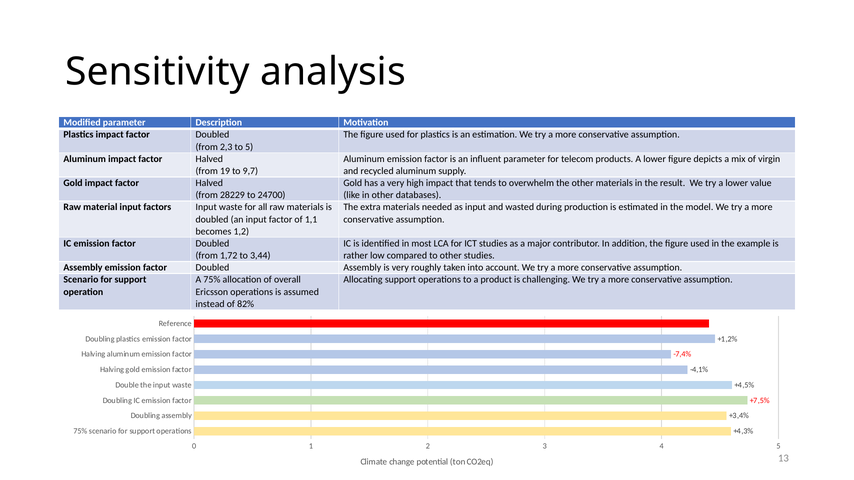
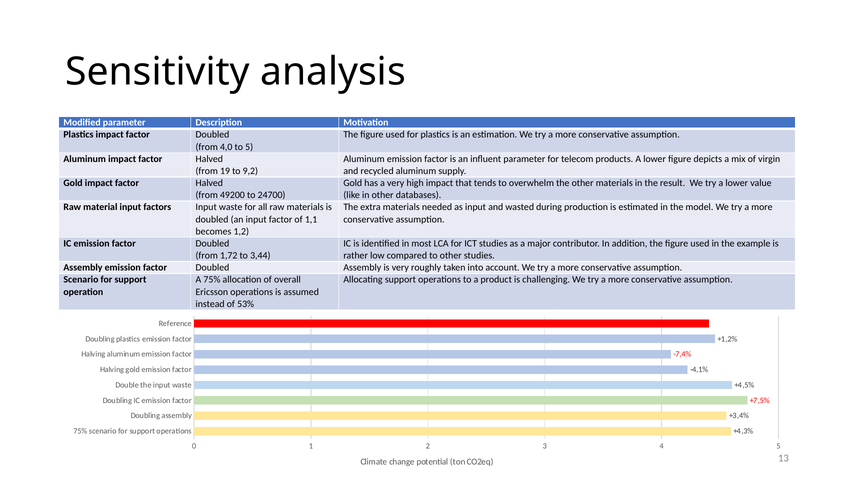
2,3: 2,3 -> 4,0
9,7: 9,7 -> 9,2
28229: 28229 -> 49200
82%: 82% -> 53%
